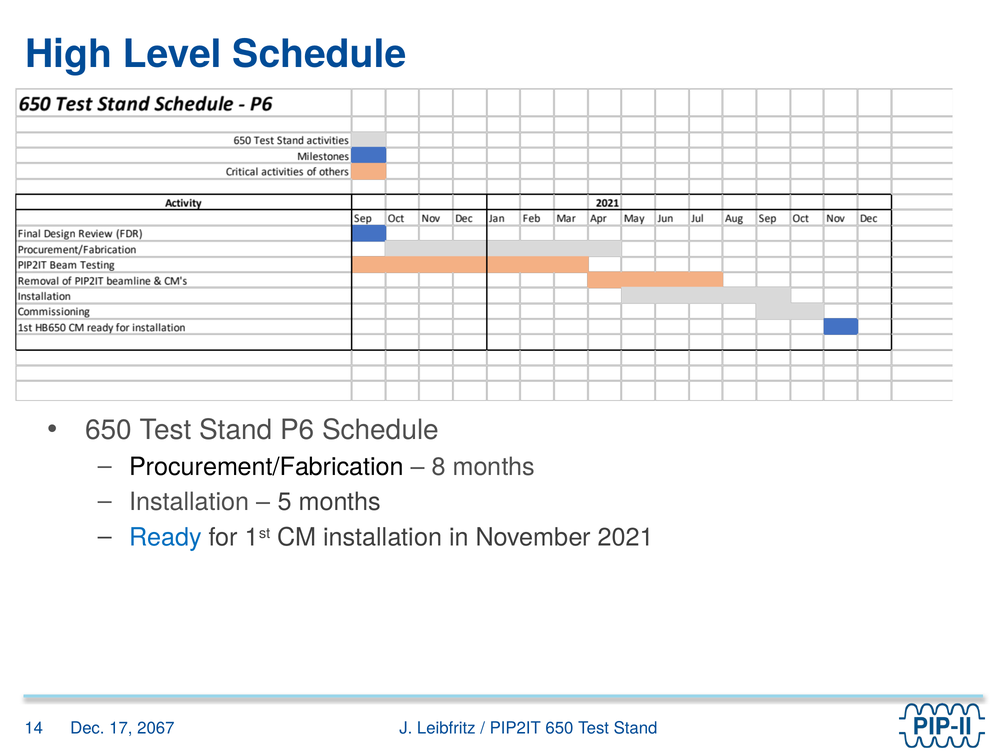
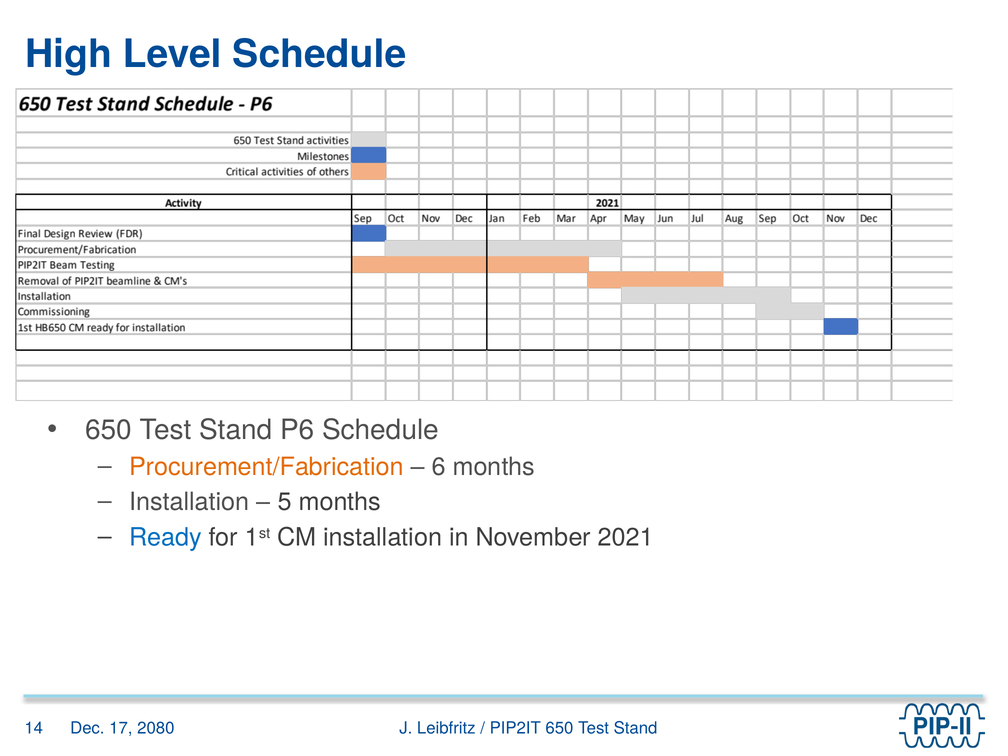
Procurement/Fabrication colour: black -> orange
8: 8 -> 6
2067: 2067 -> 2080
